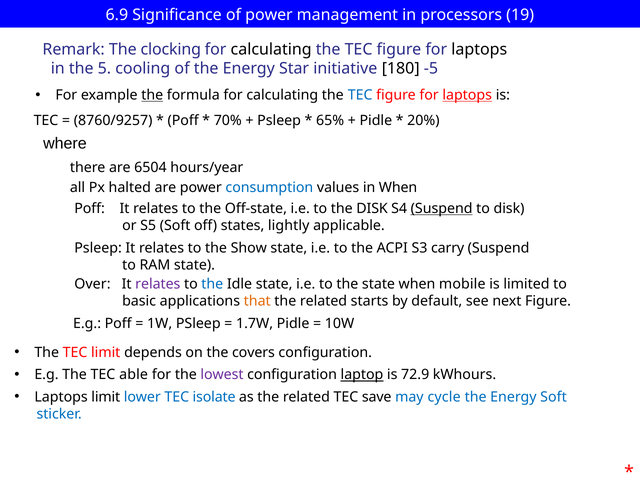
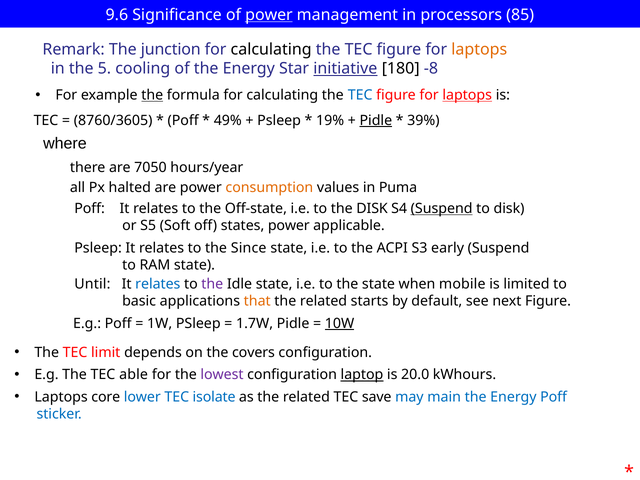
6.9: 6.9 -> 9.6
power at (269, 15) underline: none -> present
19: 19 -> 85
clocking: clocking -> junction
laptops at (479, 49) colour: black -> orange
initiative underline: none -> present
-5: -5 -> -8
8760/9257: 8760/9257 -> 8760/3605
70%: 70% -> 49%
65%: 65% -> 19%
Pidle at (376, 120) underline: none -> present
20%: 20% -> 39%
6504: 6504 -> 7050
consumption colour: blue -> orange
in When: When -> Puma
states lightly: lightly -> power
Show: Show -> Since
carry: carry -> early
Over: Over -> Until
relates at (158, 284) colour: purple -> blue
the at (212, 284) colour: blue -> purple
10W underline: none -> present
72.9: 72.9 -> 20.0
Laptops limit: limit -> core
cycle: cycle -> main
Energy Soft: Soft -> Poff
